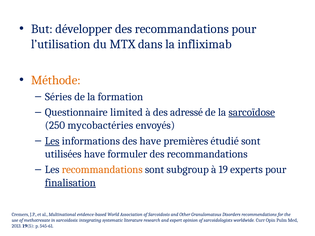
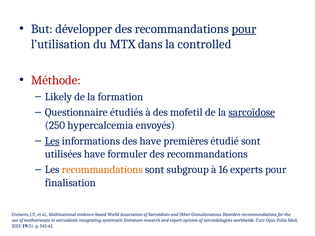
pour at (244, 29) underline: none -> present
infliximab: infliximab -> controlled
Méthode colour: orange -> red
Séries: Séries -> Likely
limited: limited -> étudiés
adressé: adressé -> mofetil
mycobactéries: mycobactéries -> hypercalcemia
19: 19 -> 16
finalisation underline: present -> none
